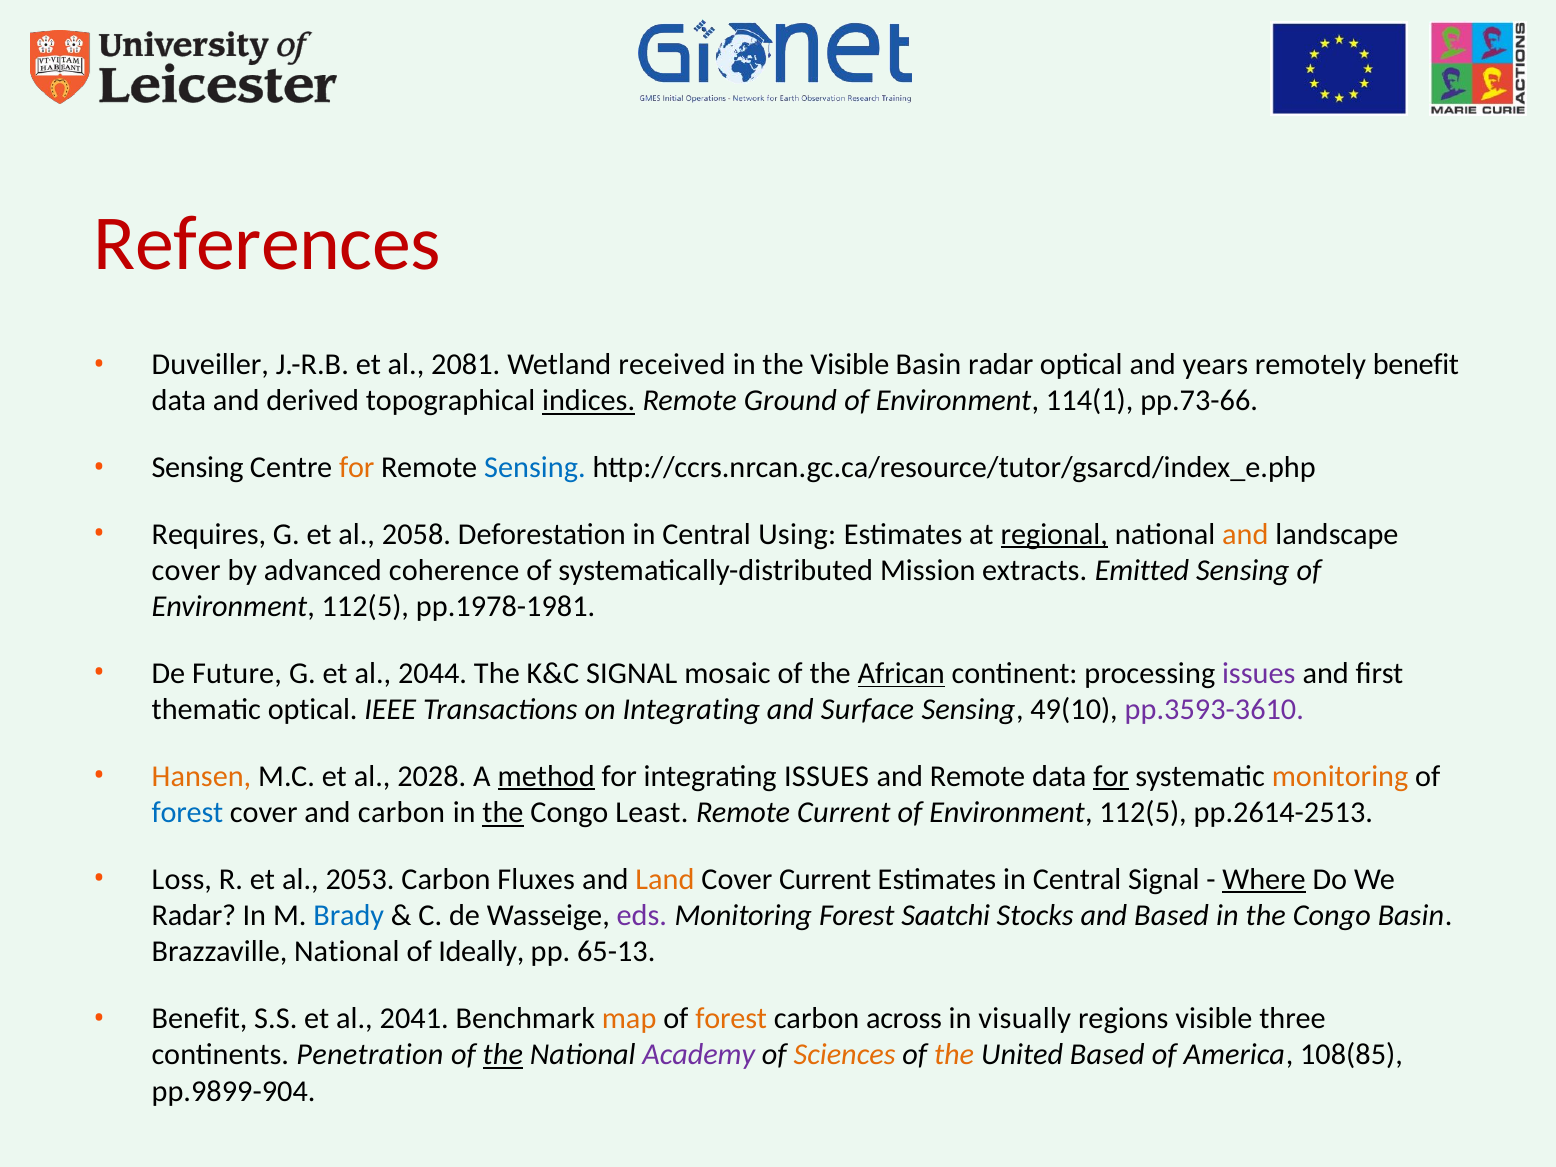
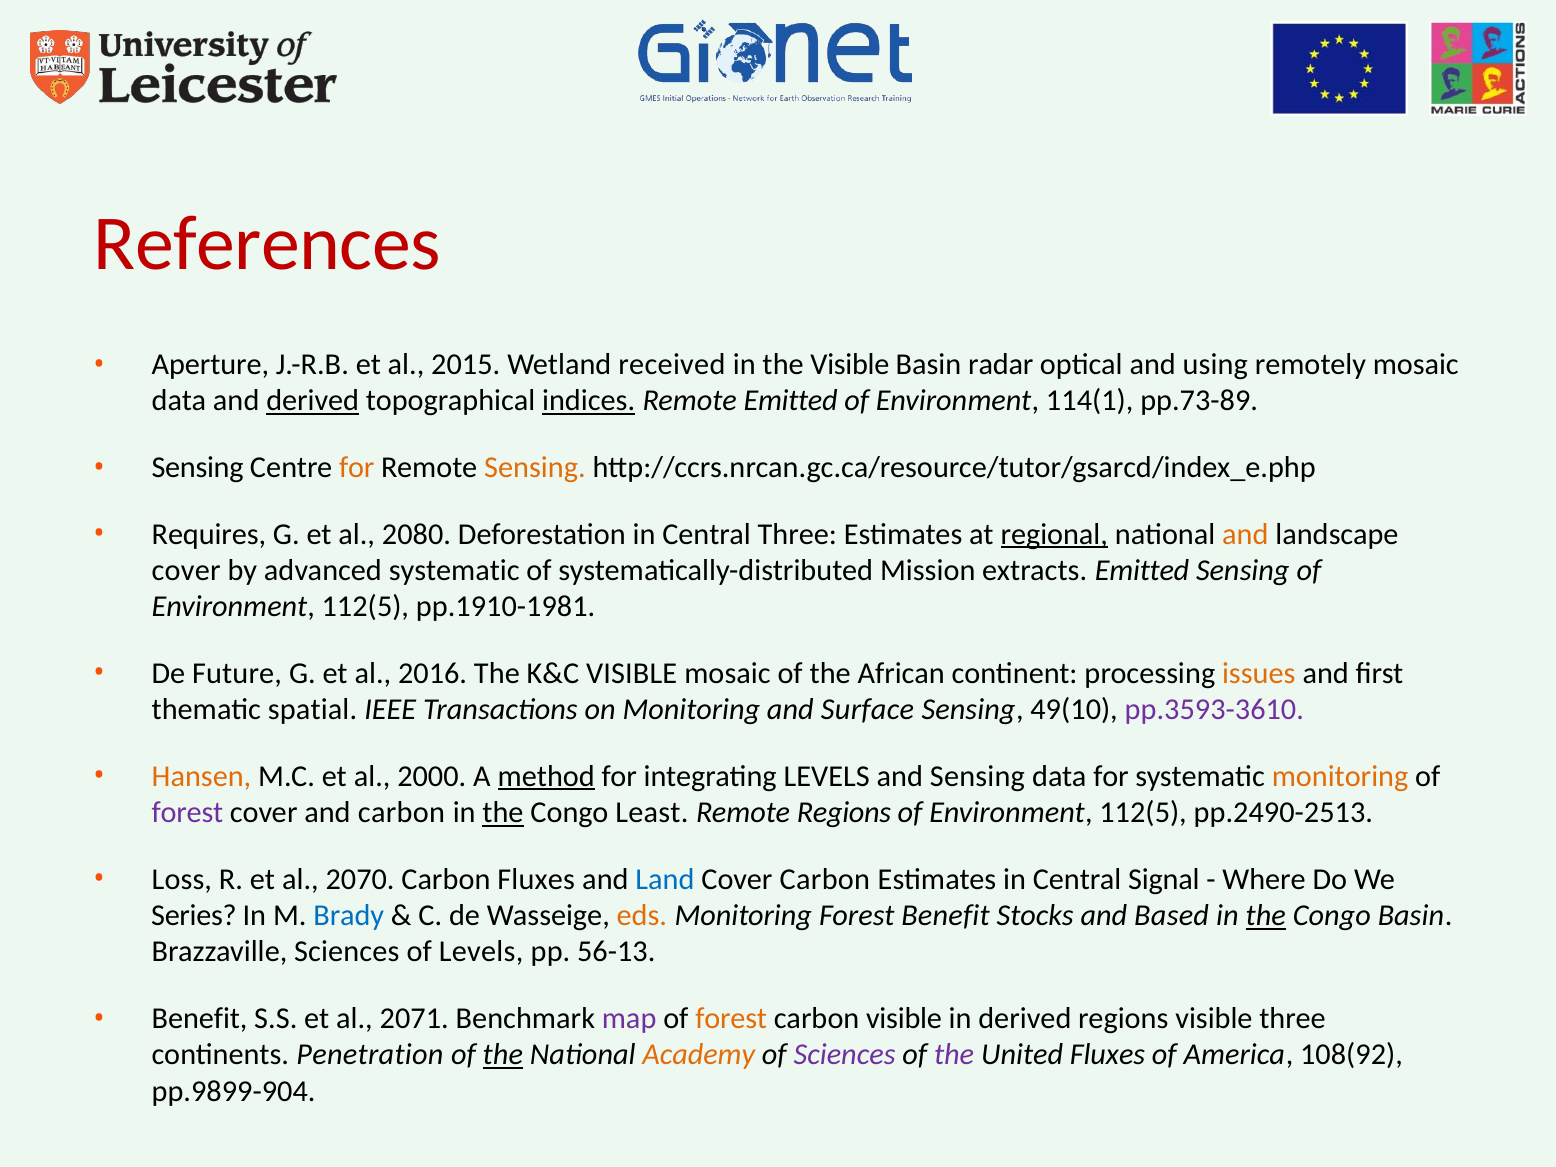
Duveiller: Duveiller -> Aperture
2081: 2081 -> 2015
years: years -> using
remotely benefit: benefit -> mosaic
derived at (313, 401) underline: none -> present
Remote Ground: Ground -> Emitted
pp.73-66: pp.73-66 -> pp.73-89
Sensing at (535, 468) colour: blue -> orange
2058: 2058 -> 2080
Central Using: Using -> Three
advanced coherence: coherence -> systematic
pp.1978-1981: pp.1978-1981 -> pp.1910-1981
2044: 2044 -> 2016
K&C SIGNAL: SIGNAL -> VISIBLE
African underline: present -> none
issues at (1259, 673) colour: purple -> orange
thematic optical: optical -> spatial
on Integrating: Integrating -> Monitoring
2028: 2028 -> 2000
integrating ISSUES: ISSUES -> LEVELS
and Remote: Remote -> Sensing
for at (1111, 776) underline: present -> none
forest at (187, 813) colour: blue -> purple
Remote Current: Current -> Regions
pp.2614-2513: pp.2614-2513 -> pp.2490-2513
2053: 2053 -> 2070
Land colour: orange -> blue
Cover Current: Current -> Carbon
Where underline: present -> none
Radar at (194, 916): Radar -> Series
eds colour: purple -> orange
Forest Saatchi: Saatchi -> Benefit
the at (1266, 916) underline: none -> present
Brazzaville National: National -> Sciences
of Ideally: Ideally -> Levels
65-13: 65-13 -> 56-13
2041: 2041 -> 2071
map colour: orange -> purple
carbon across: across -> visible
in visually: visually -> derived
Academy colour: purple -> orange
Sciences at (845, 1055) colour: orange -> purple
the at (954, 1055) colour: orange -> purple
United Based: Based -> Fluxes
108(85: 108(85 -> 108(92
